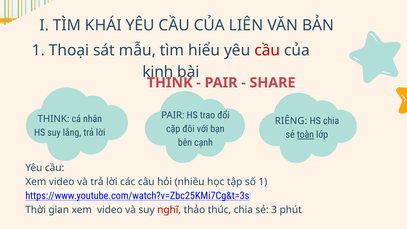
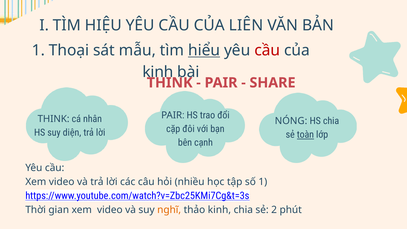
KHÁI: KHÁI -> HIỆU
hiểu underline: none -> present
RIÊNG: RIÊNG -> NÓNG
lắng: lắng -> diện
nghĩ colour: red -> orange
thảo thúc: thúc -> kinh
3: 3 -> 2
